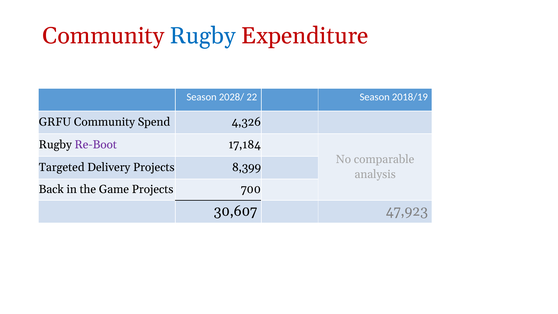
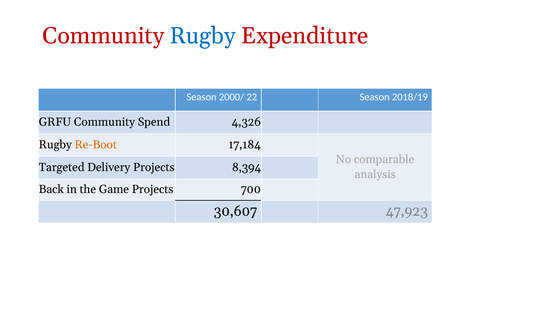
2028/: 2028/ -> 2000/
Re-Boot colour: purple -> orange
8,399: 8,399 -> 8,394
